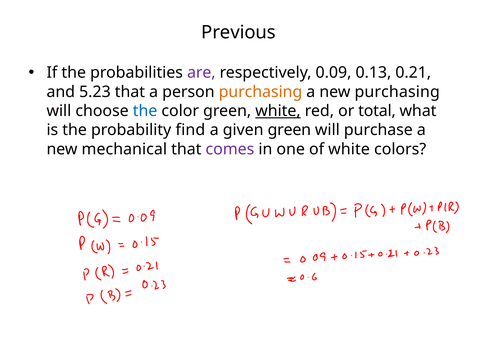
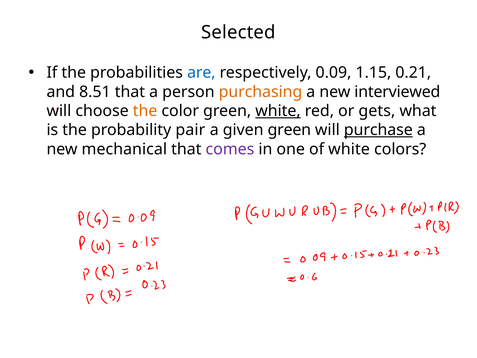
Previous: Previous -> Selected
are colour: purple -> blue
0.13: 0.13 -> 1.15
5.23: 5.23 -> 8.51
new purchasing: purchasing -> interviewed
the at (145, 111) colour: blue -> orange
total: total -> gets
find: find -> pair
purchase underline: none -> present
